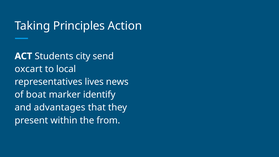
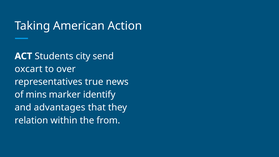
Principles: Principles -> American
local: local -> over
lives: lives -> true
boat: boat -> mins
present: present -> relation
